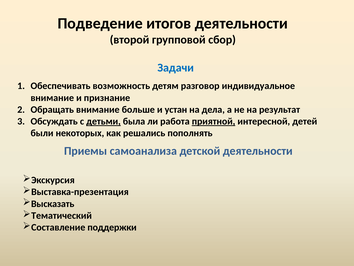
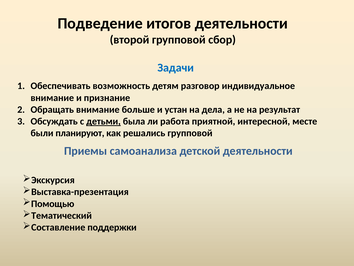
приятной underline: present -> none
детей: детей -> месте
некоторых: некоторых -> планируют
решались пополнять: пополнять -> групповой
Высказать: Высказать -> Помощью
